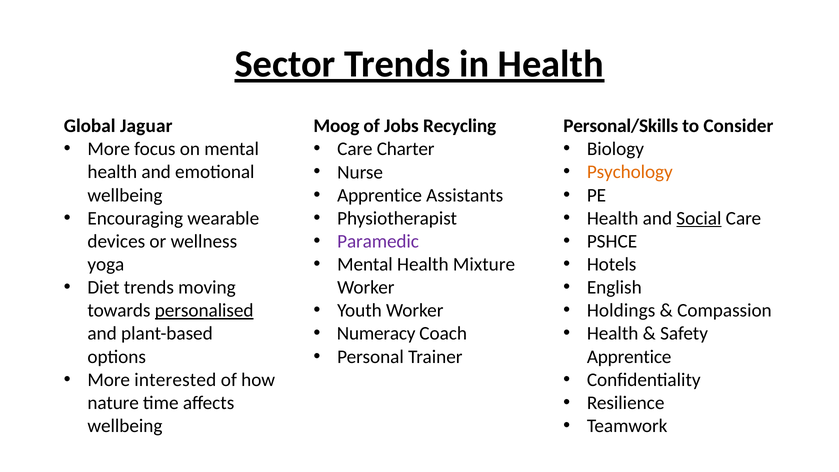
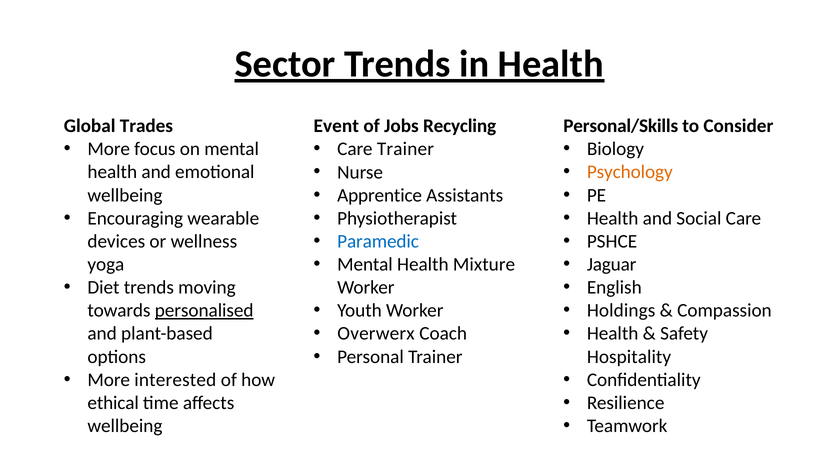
Jaguar: Jaguar -> Trades
Moog: Moog -> Event
Care Charter: Charter -> Trainer
Social underline: present -> none
Paramedic colour: purple -> blue
Hotels: Hotels -> Jaguar
Numeracy: Numeracy -> Overwerx
Apprentice at (629, 357): Apprentice -> Hospitality
nature: nature -> ethical
